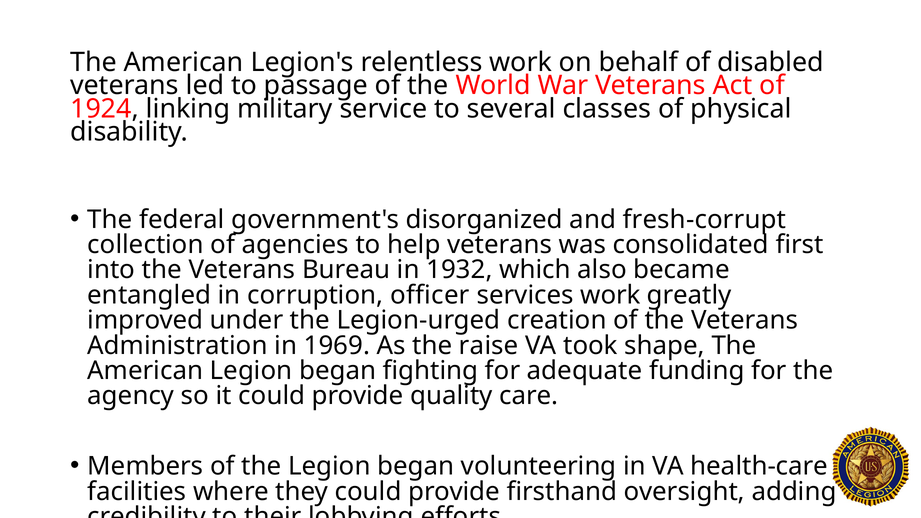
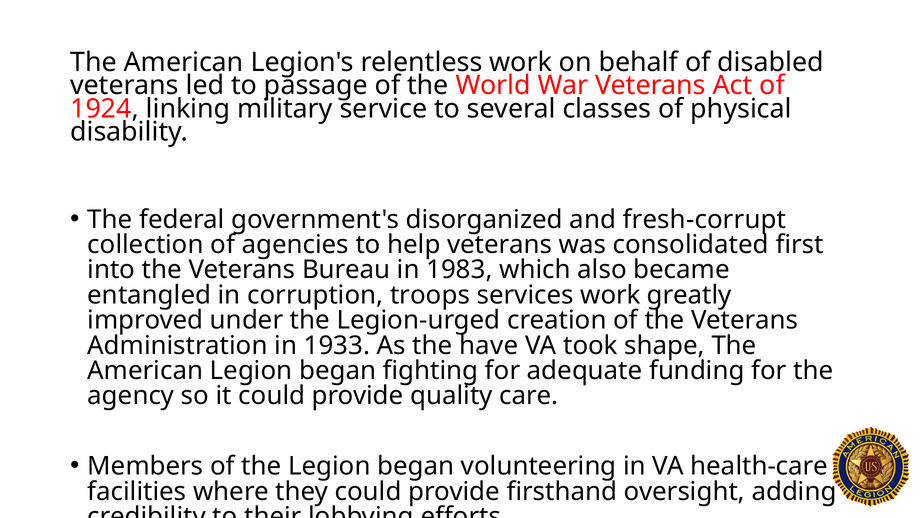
1932: 1932 -> 1983
officer: officer -> troops
1969: 1969 -> 1933
raise: raise -> have
